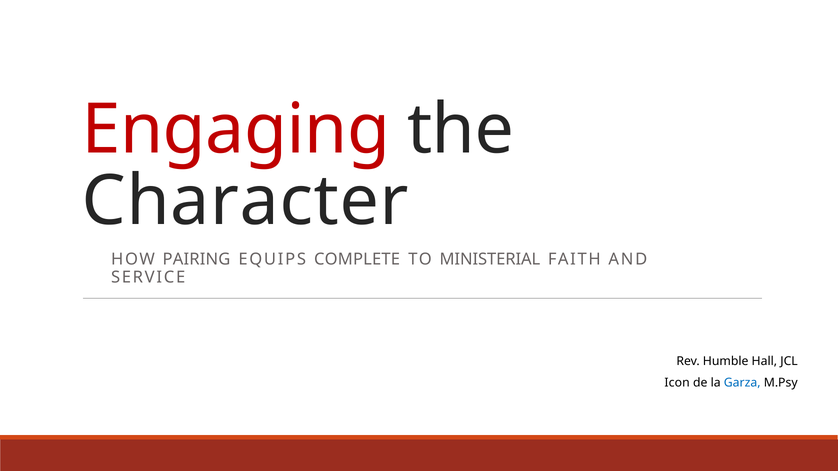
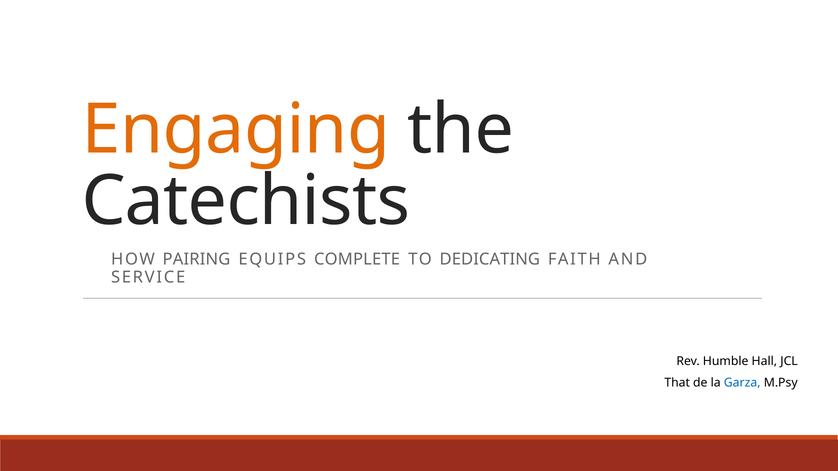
Engaging colour: red -> orange
Character: Character -> Catechists
MINISTERIAL: MINISTERIAL -> DEDICATING
Icon: Icon -> That
